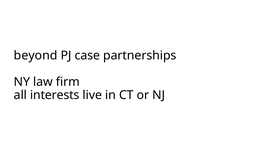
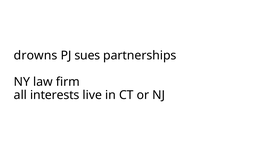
beyond: beyond -> drowns
case: case -> sues
